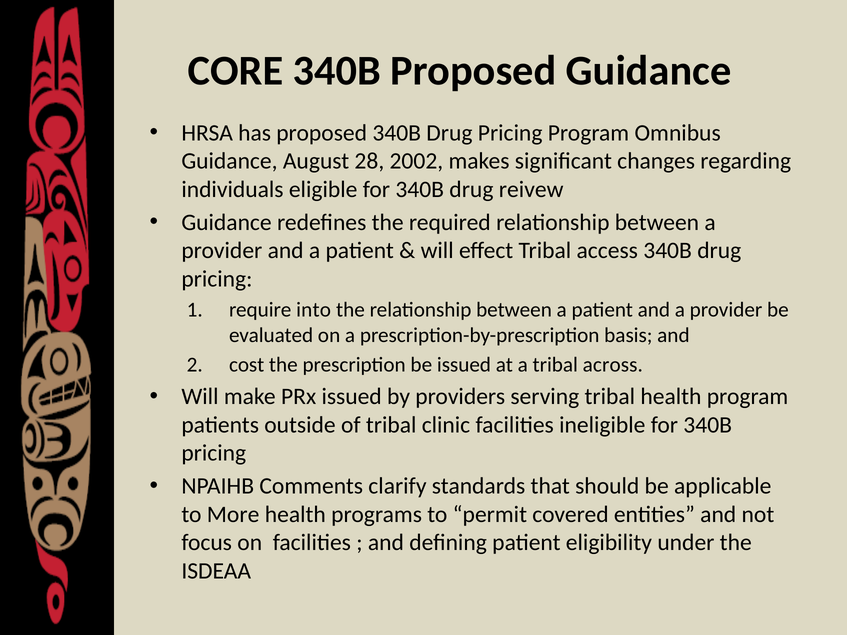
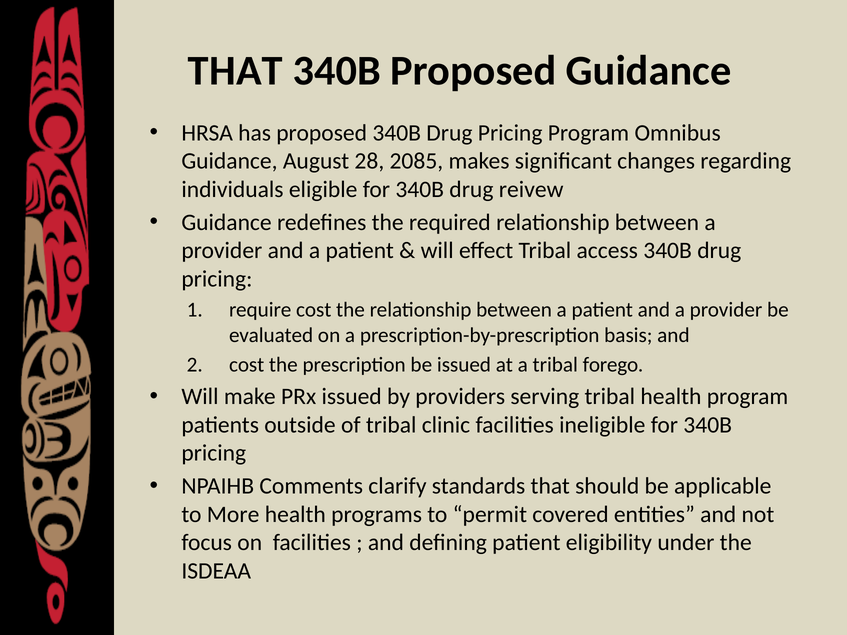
CORE at (236, 71): CORE -> THAT
2002: 2002 -> 2085
require into: into -> cost
across: across -> forego
